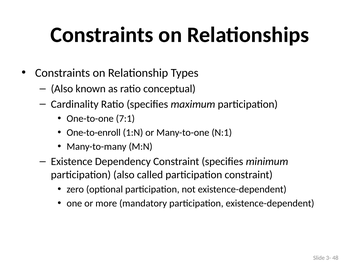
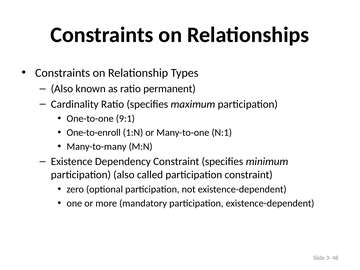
conceptual: conceptual -> permanent
7:1: 7:1 -> 9:1
